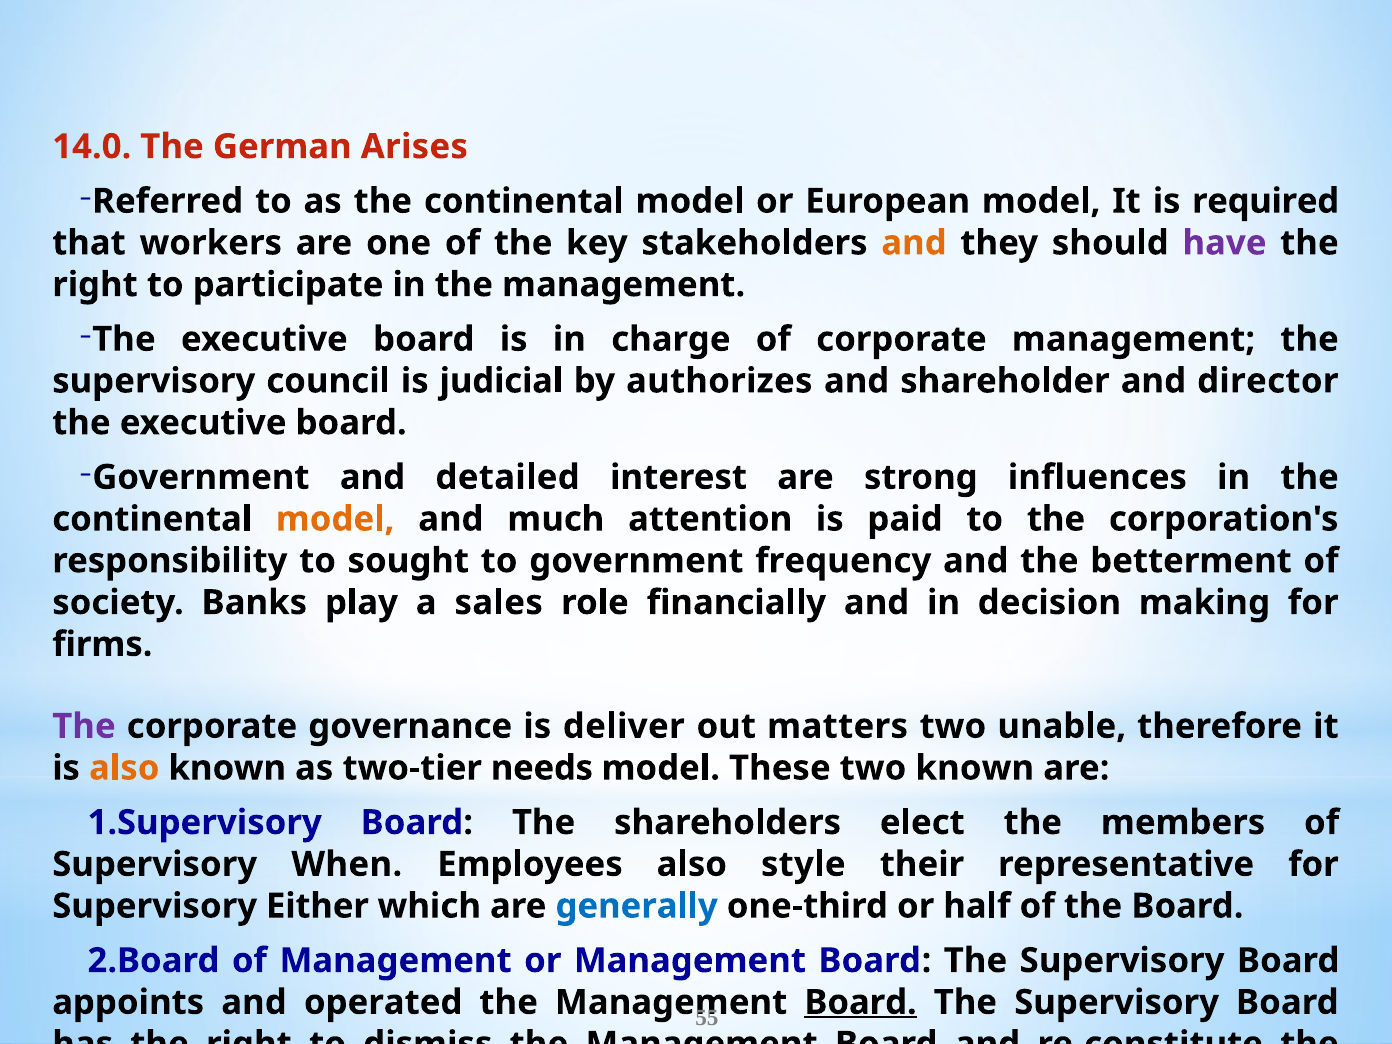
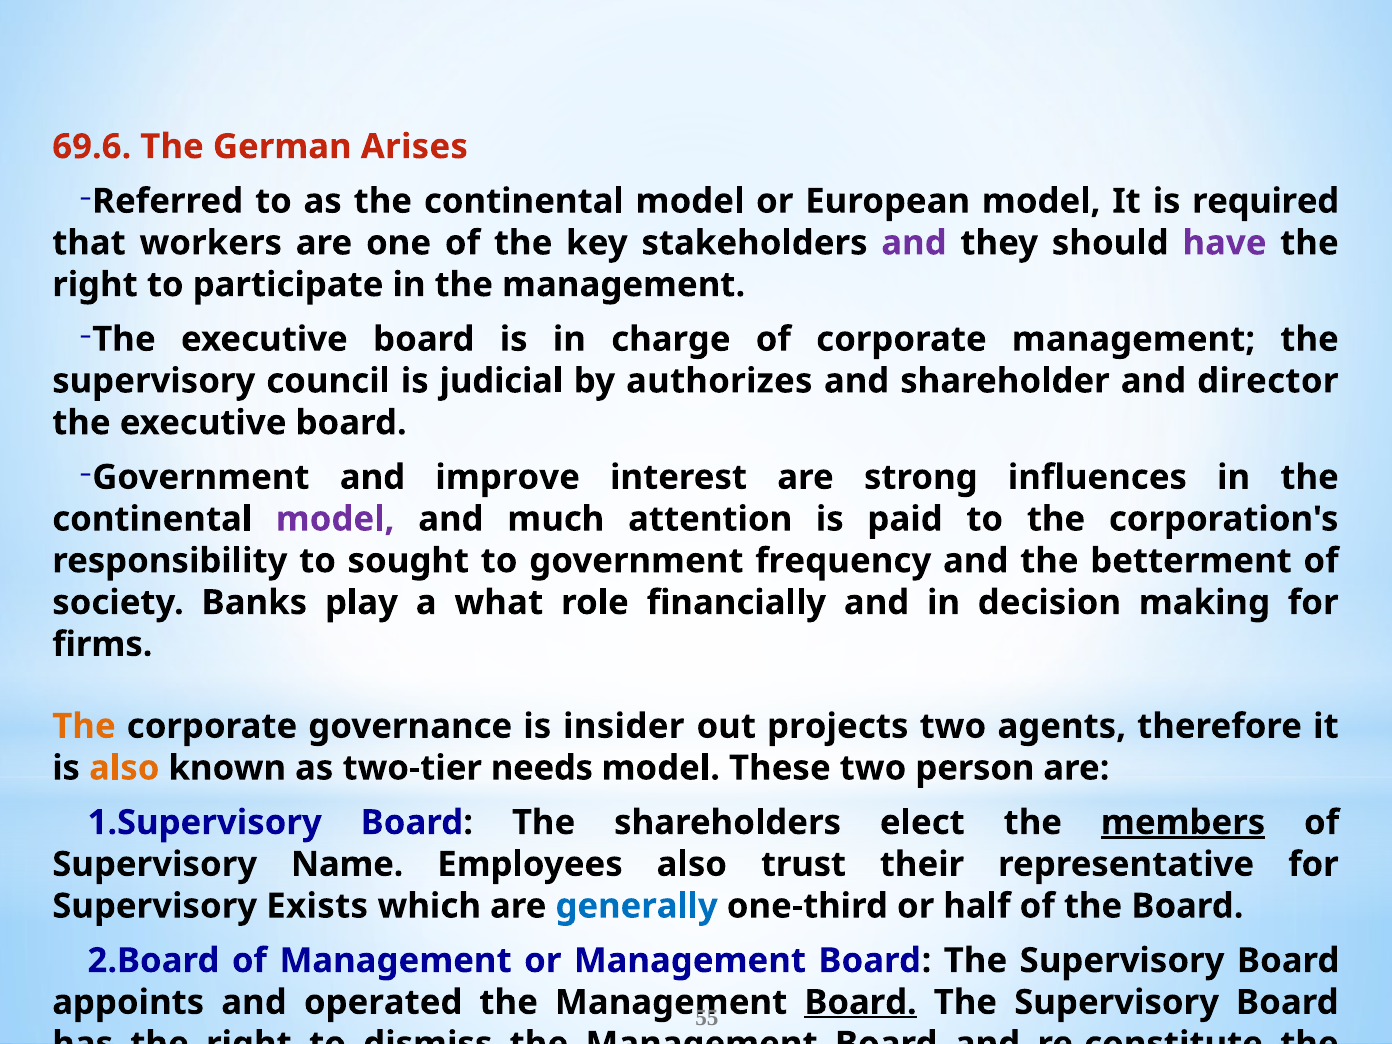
14.0: 14.0 -> 69.6
and at (914, 243) colour: orange -> purple
detailed: detailed -> improve
model at (335, 519) colour: orange -> purple
sales: sales -> what
The at (84, 726) colour: purple -> orange
deliver: deliver -> insider
matters: matters -> projects
unable: unable -> agents
two known: known -> person
members underline: none -> present
When: When -> Name
style: style -> trust
Either: Either -> Exists
